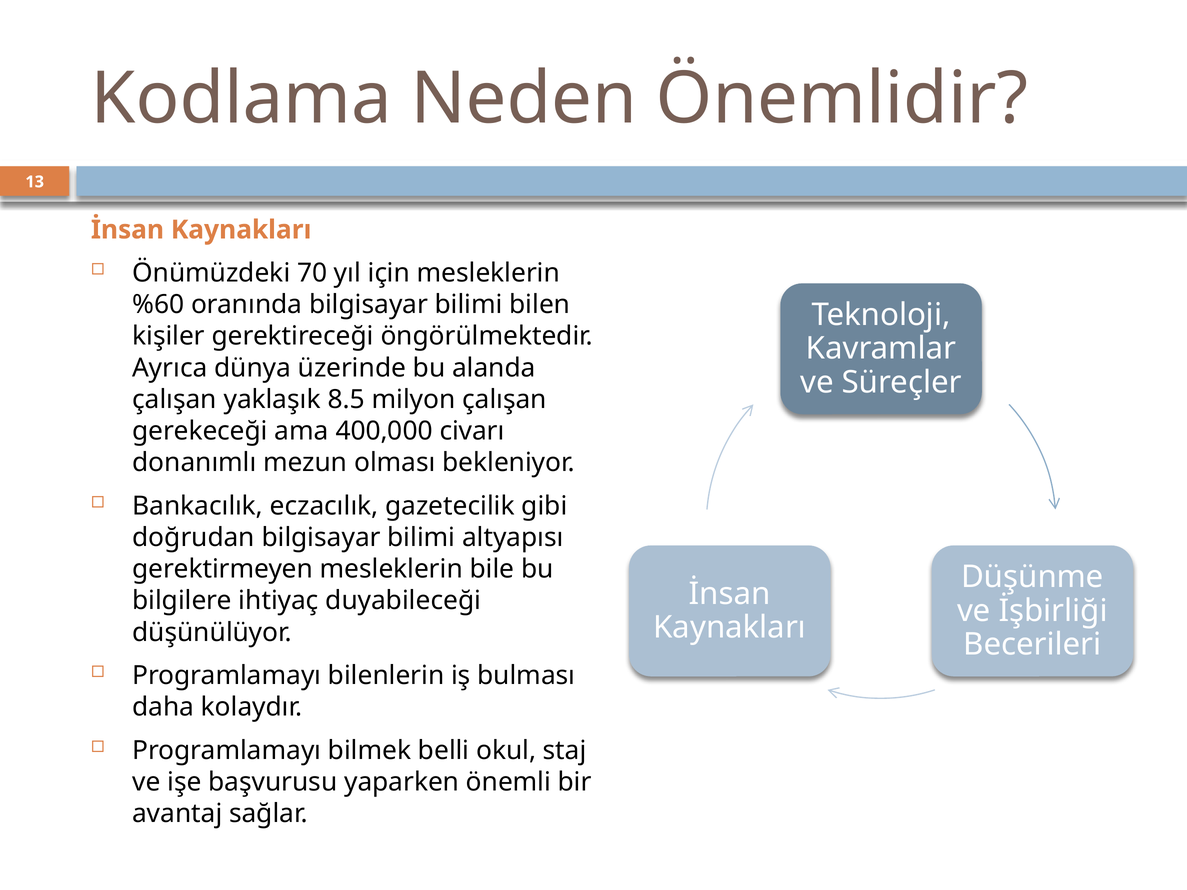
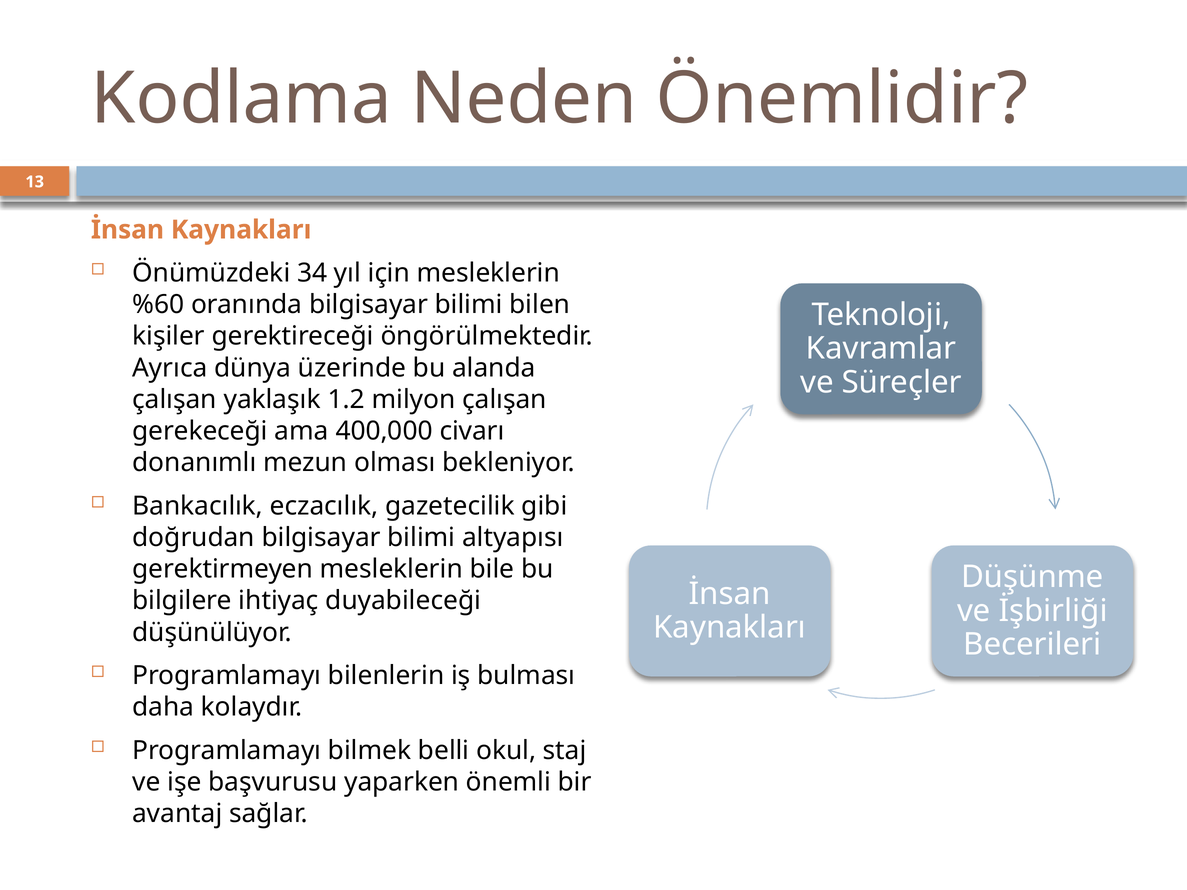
70: 70 -> 34
8.5: 8.5 -> 1.2
